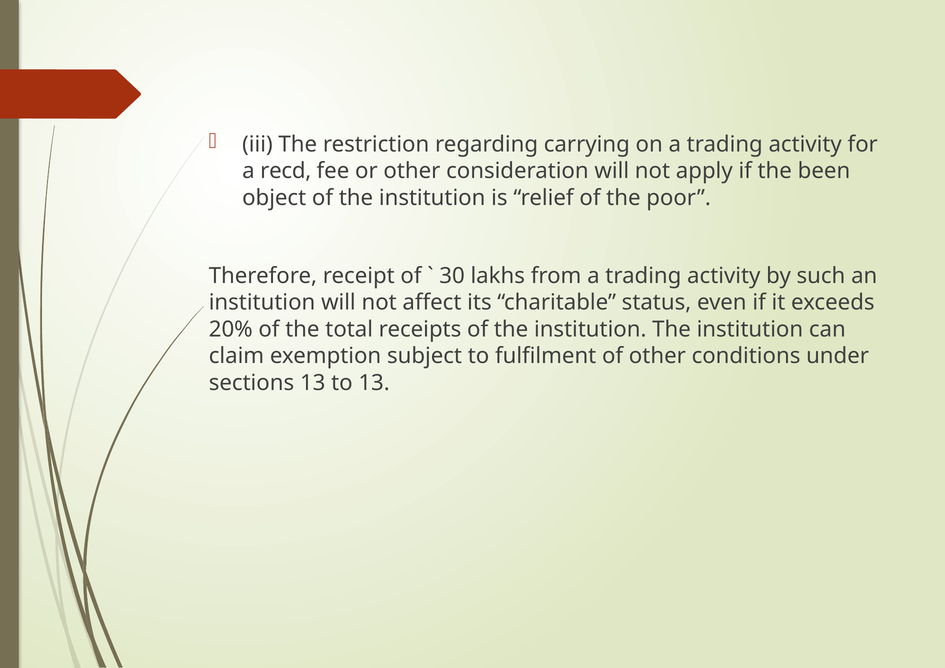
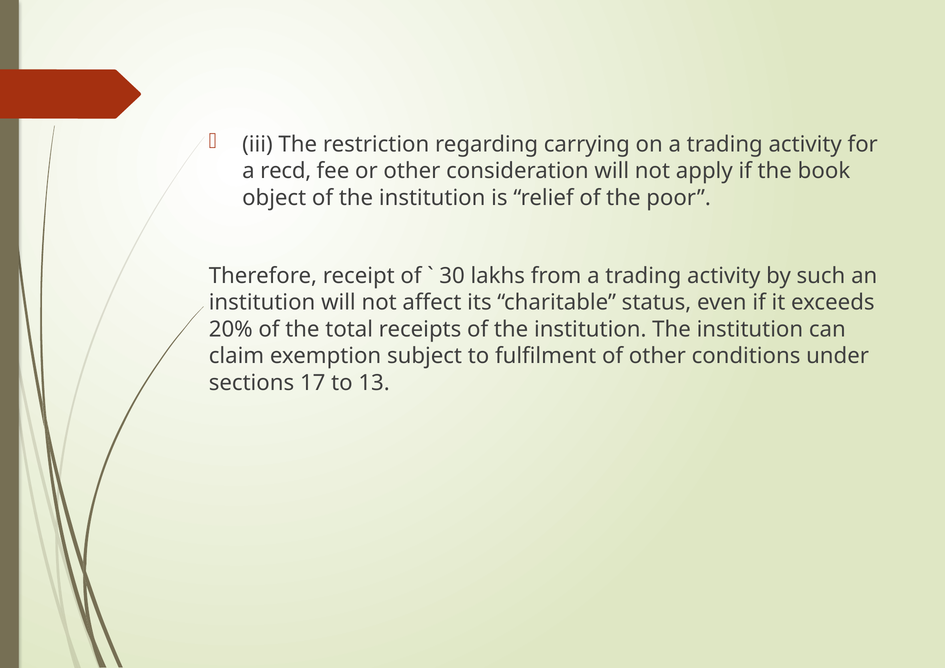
been: been -> book
sections 13: 13 -> 17
